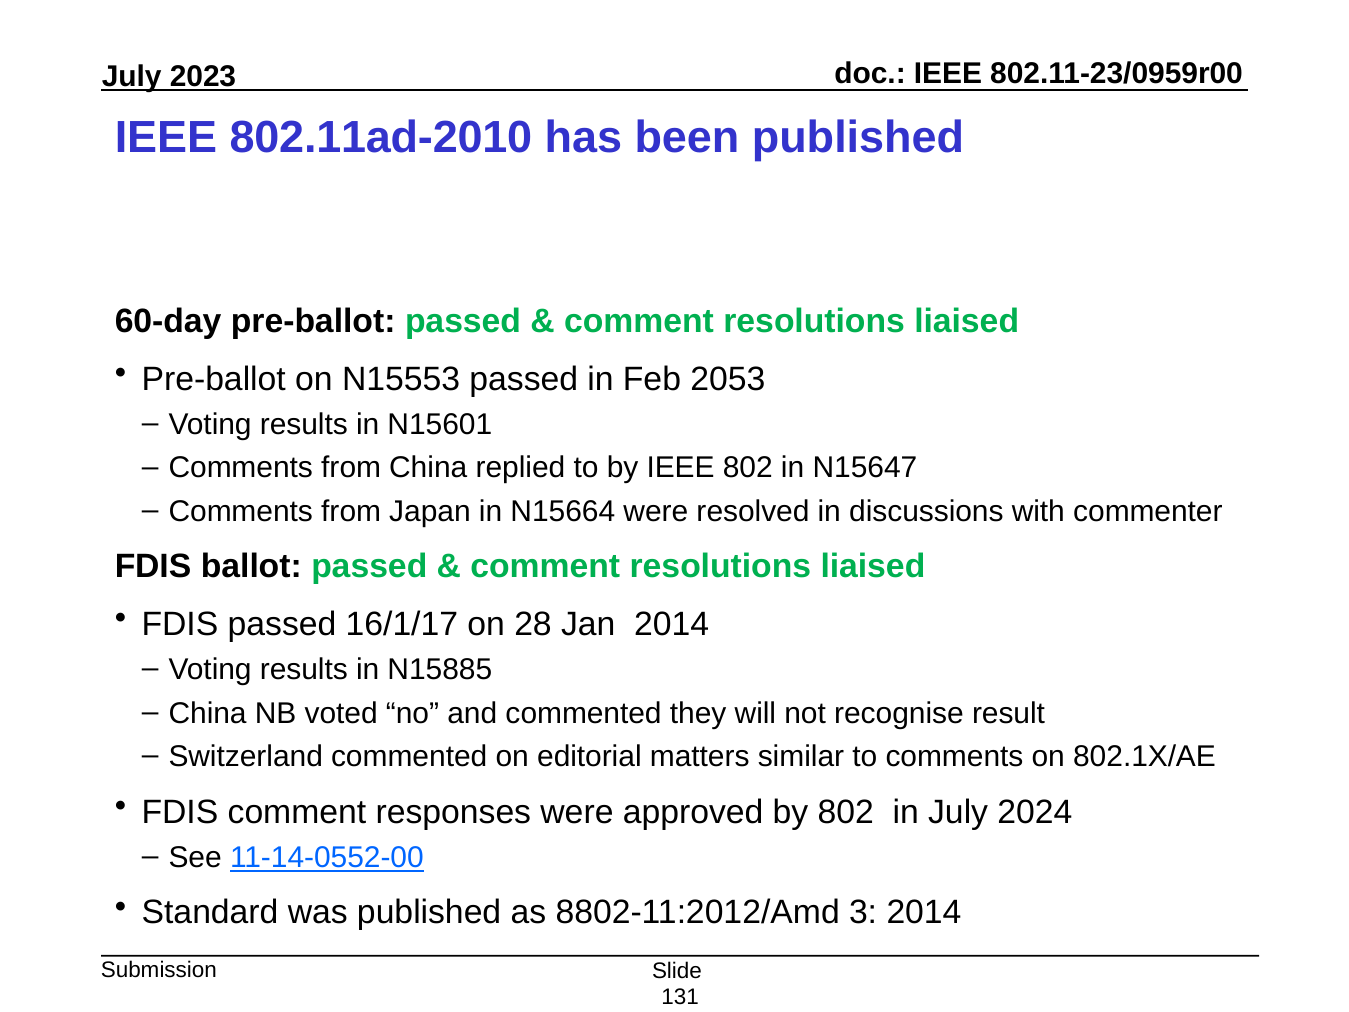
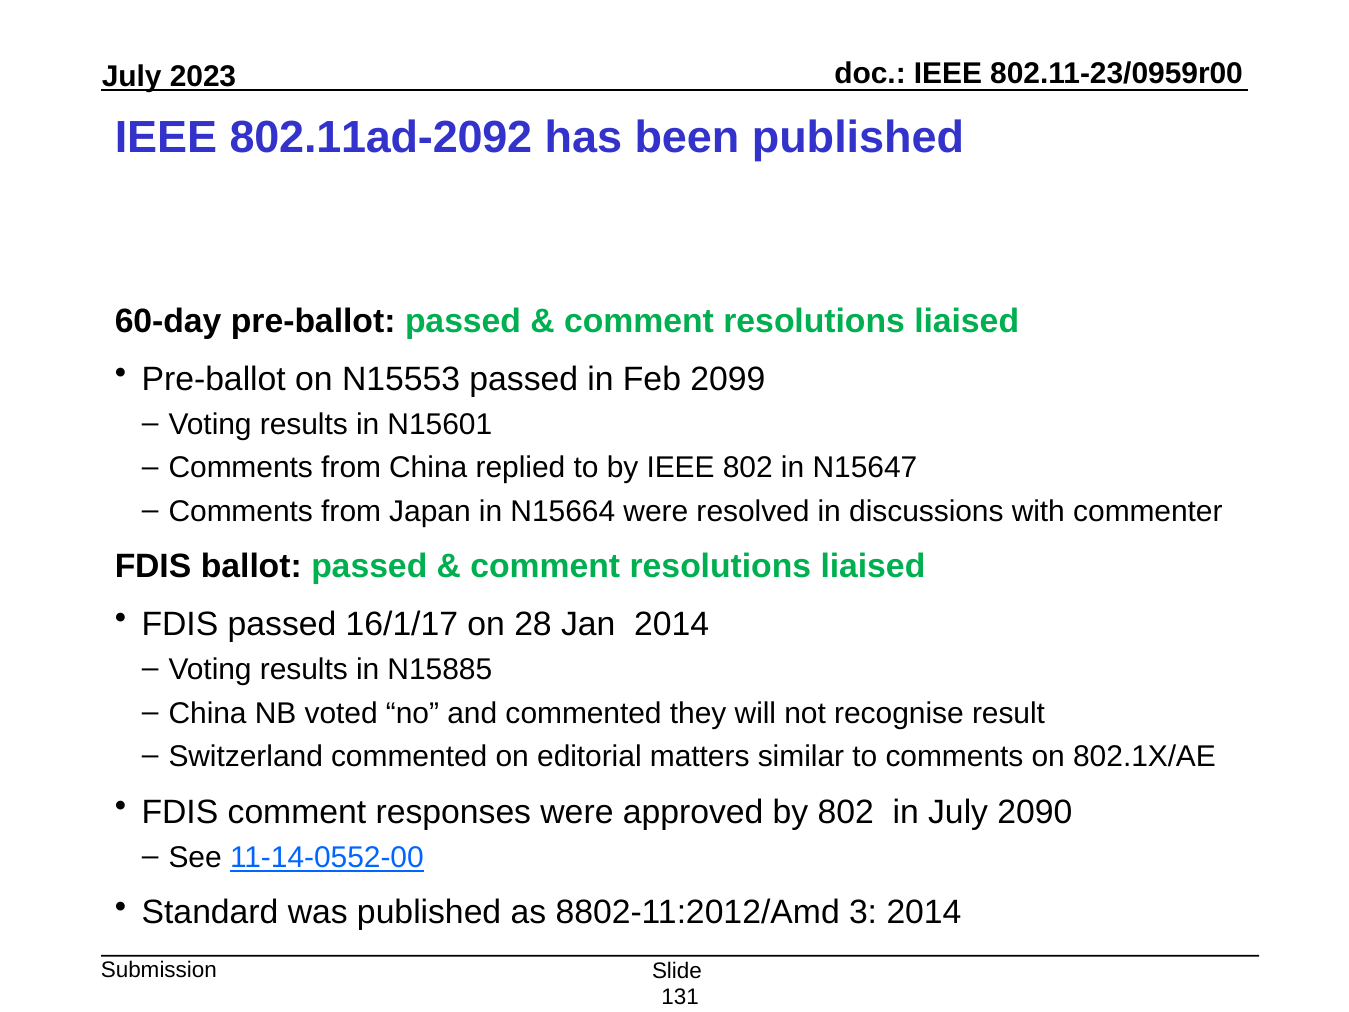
802.11ad-2010: 802.11ad-2010 -> 802.11ad-2092
2053: 2053 -> 2099
2024: 2024 -> 2090
